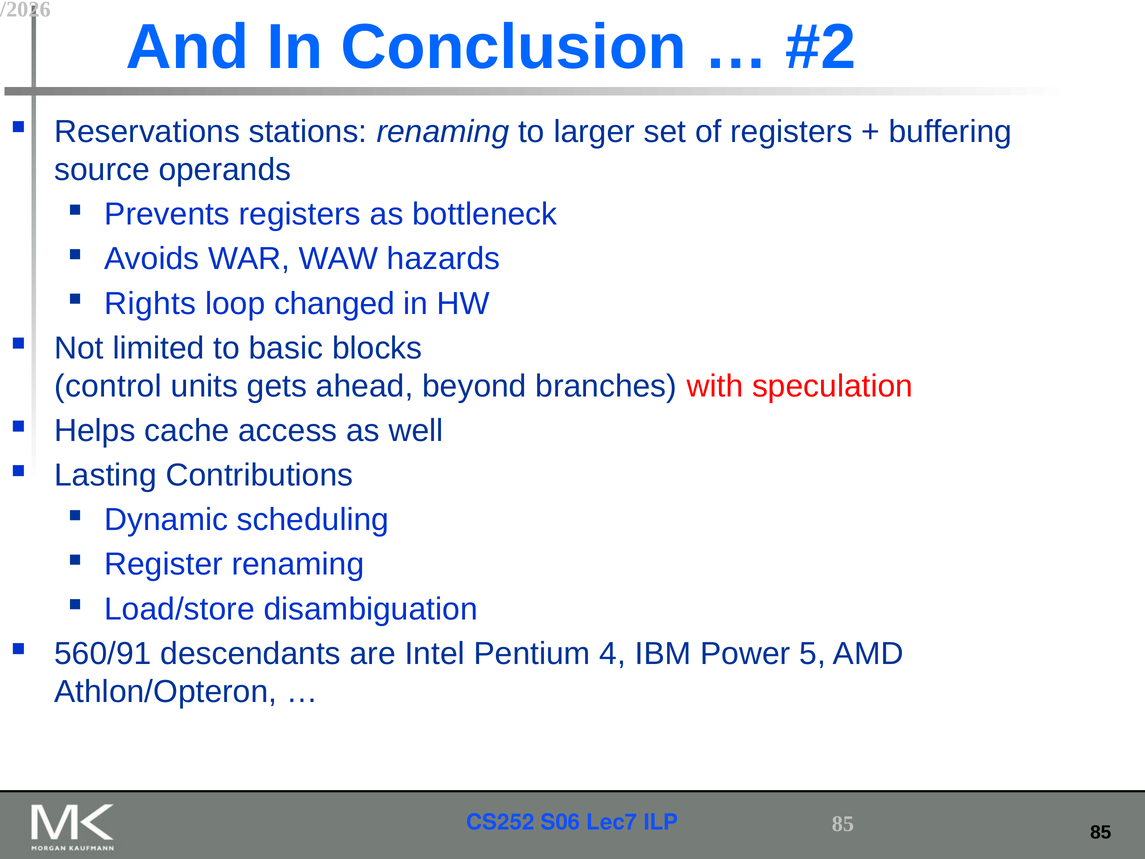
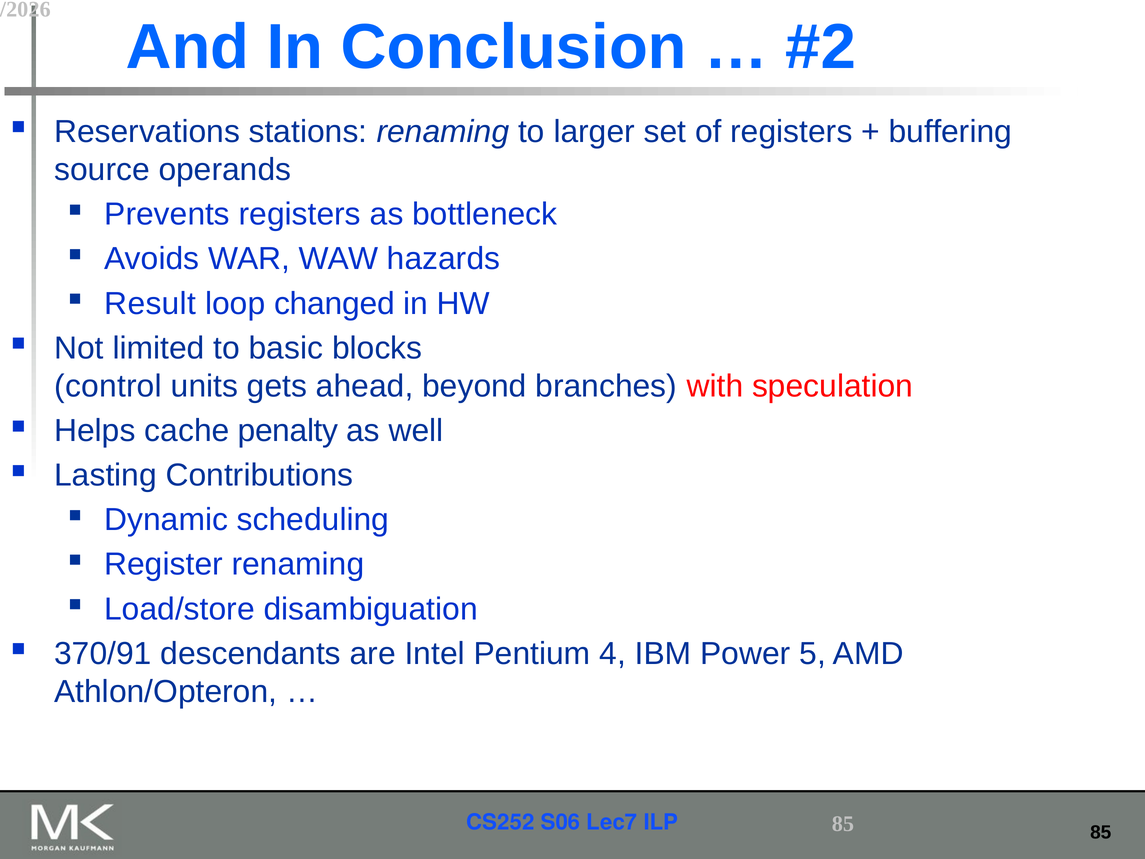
Rights: Rights -> Result
access: access -> penalty
560/91: 560/91 -> 370/91
